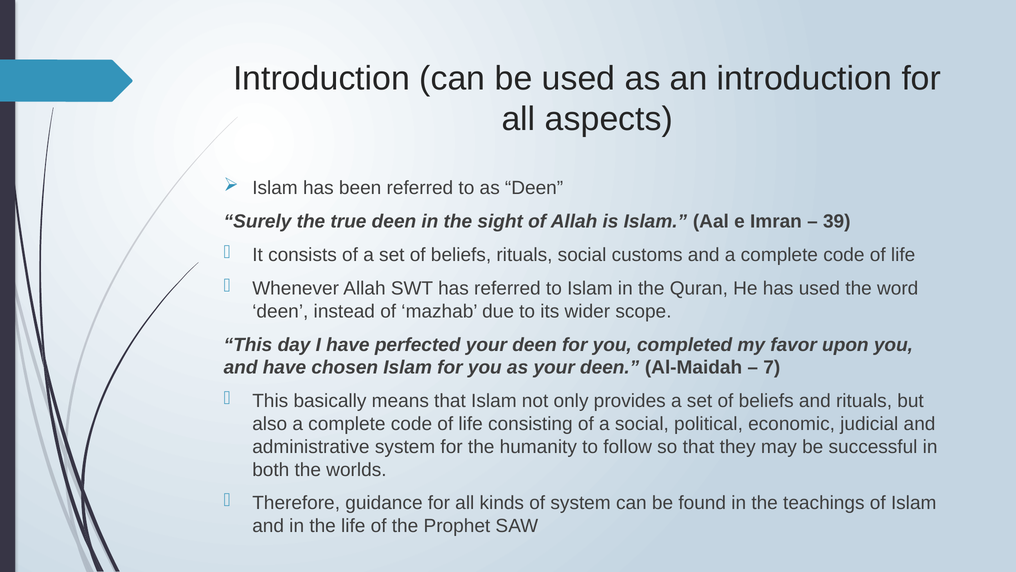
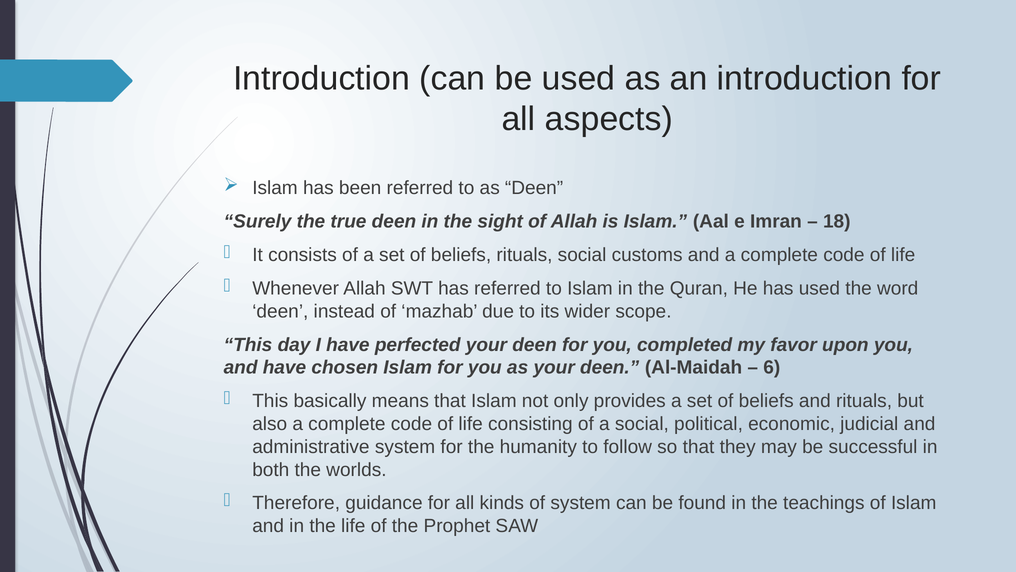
39: 39 -> 18
7: 7 -> 6
